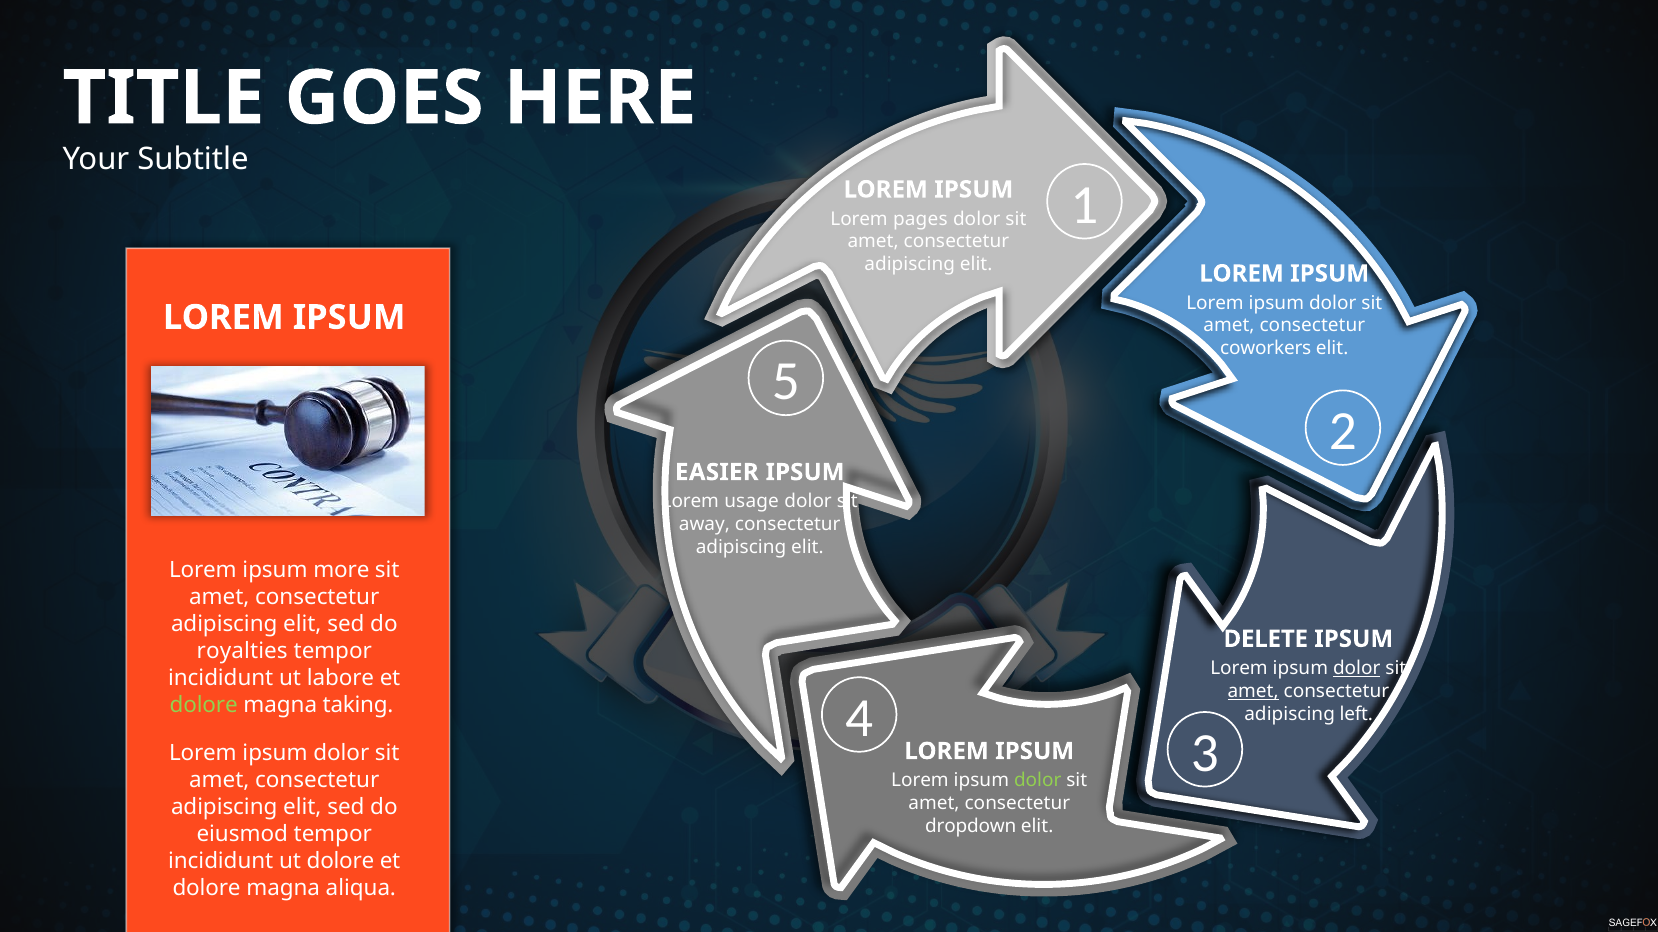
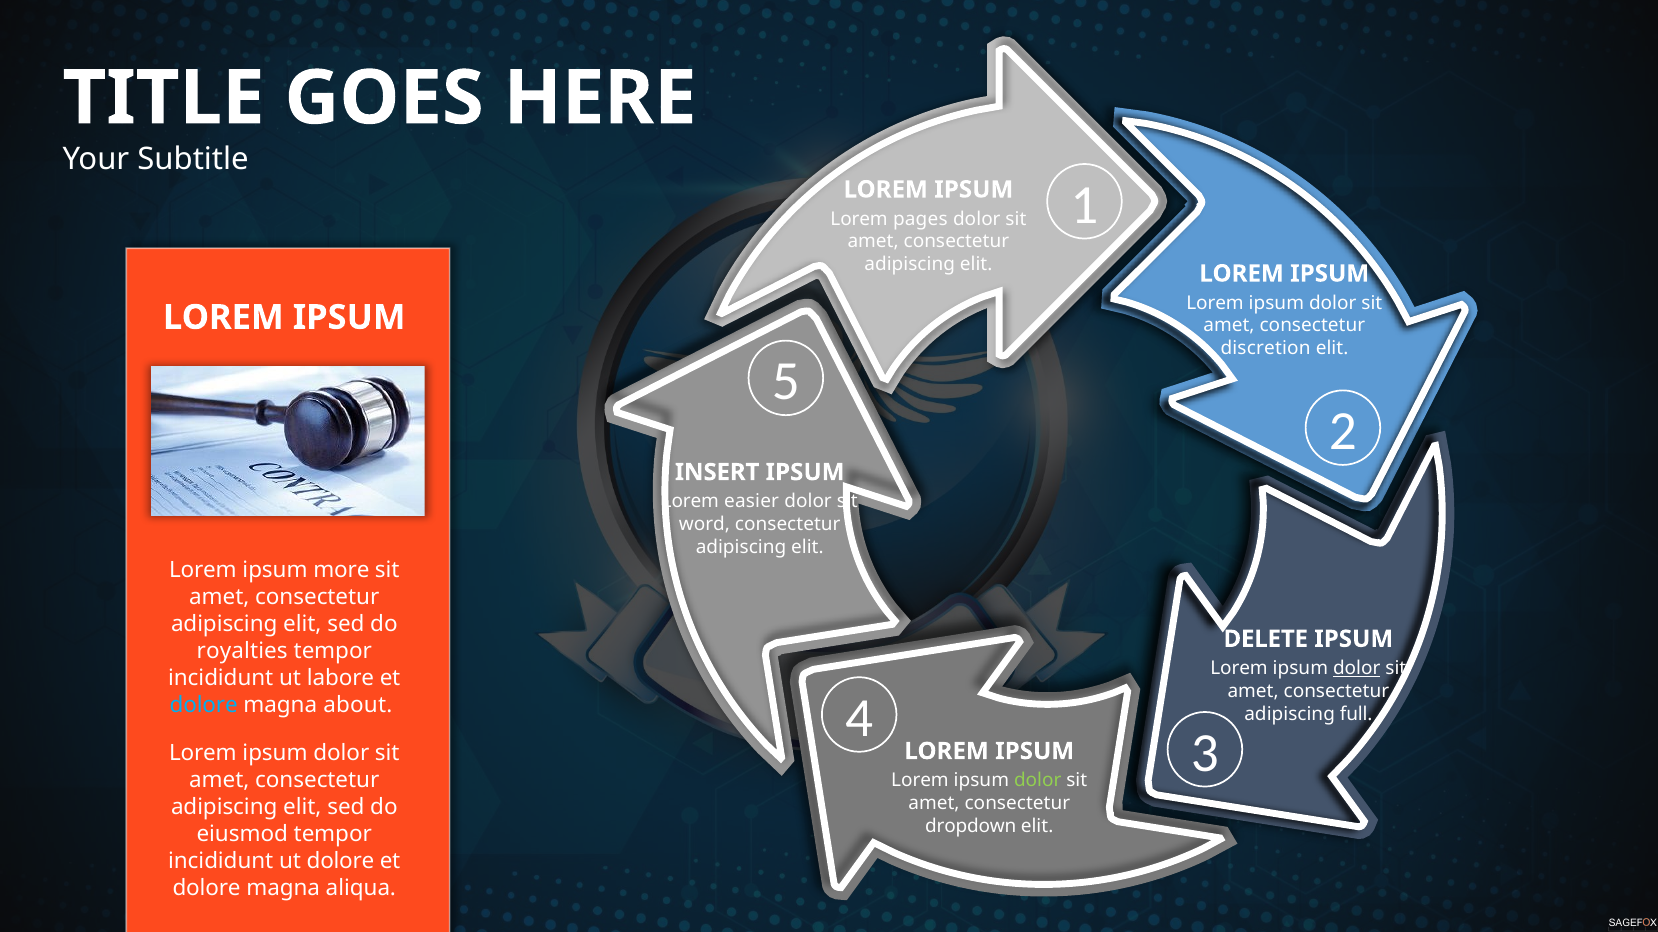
coworkers: coworkers -> discretion
EASIER: EASIER -> INSERT
usage: usage -> easier
away: away -> word
amet at (1253, 692) underline: present -> none
dolore at (204, 706) colour: light green -> light blue
taking: taking -> about
left: left -> full
